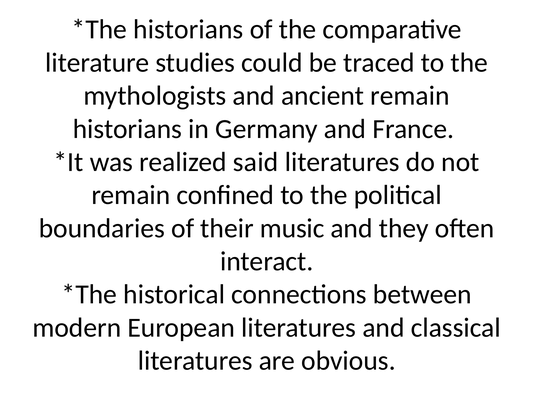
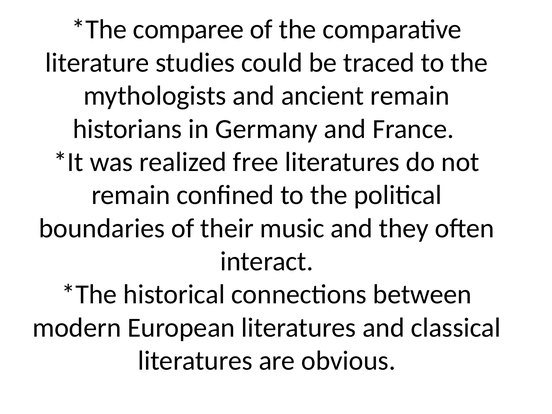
historians at (188, 30): historians -> comparee
said: said -> free
